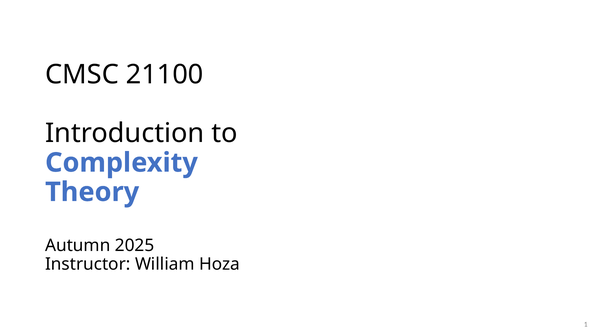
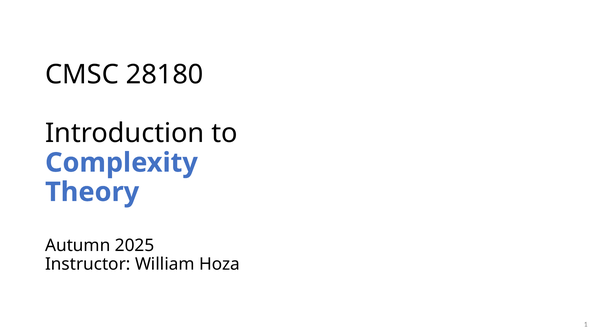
21100: 21100 -> 28180
